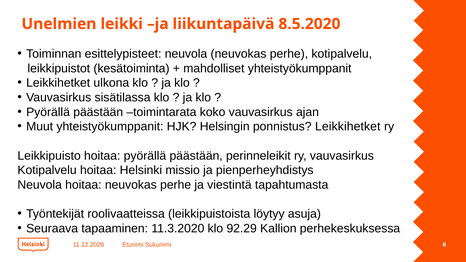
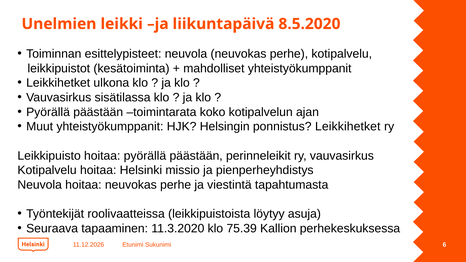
koko vauvasirkus: vauvasirkus -> kotipalvelun
92.29: 92.29 -> 75.39
